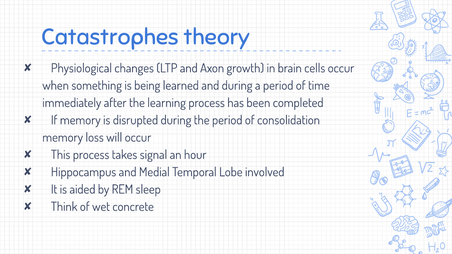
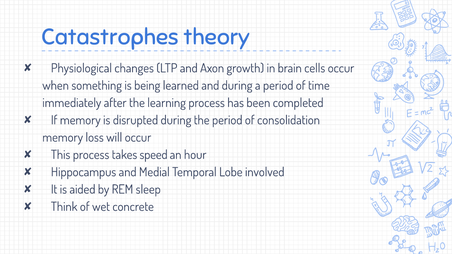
signal: signal -> speed
